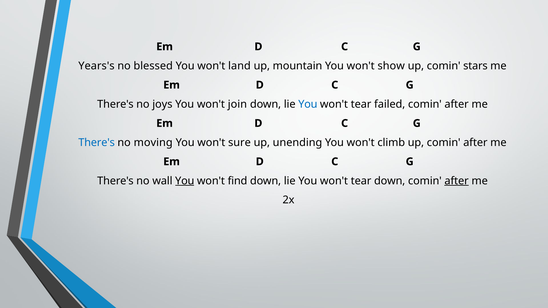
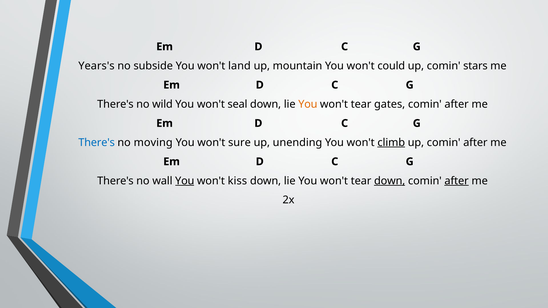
blessed: blessed -> subside
show: show -> could
joys: joys -> wild
join: join -> seal
You at (308, 104) colour: blue -> orange
failed: failed -> gates
climb underline: none -> present
find: find -> kiss
down at (390, 181) underline: none -> present
